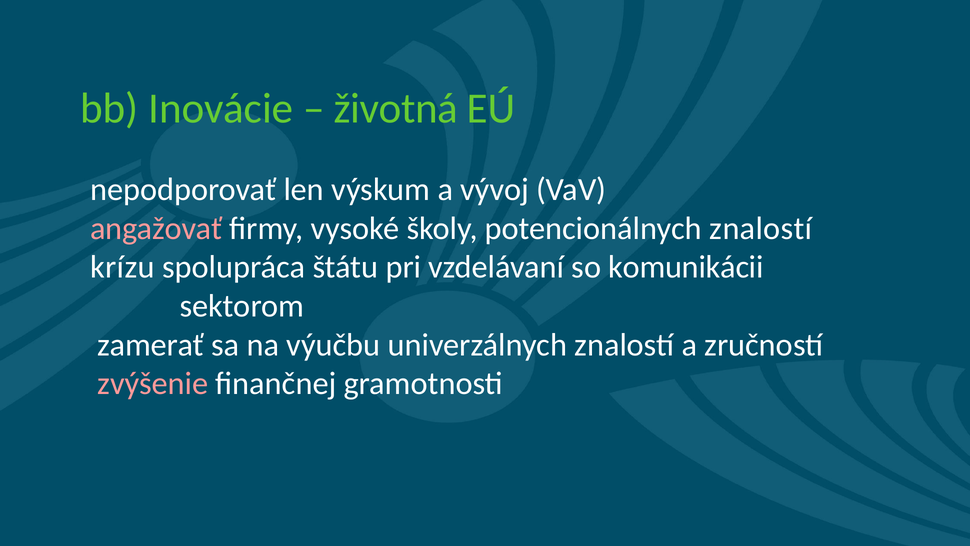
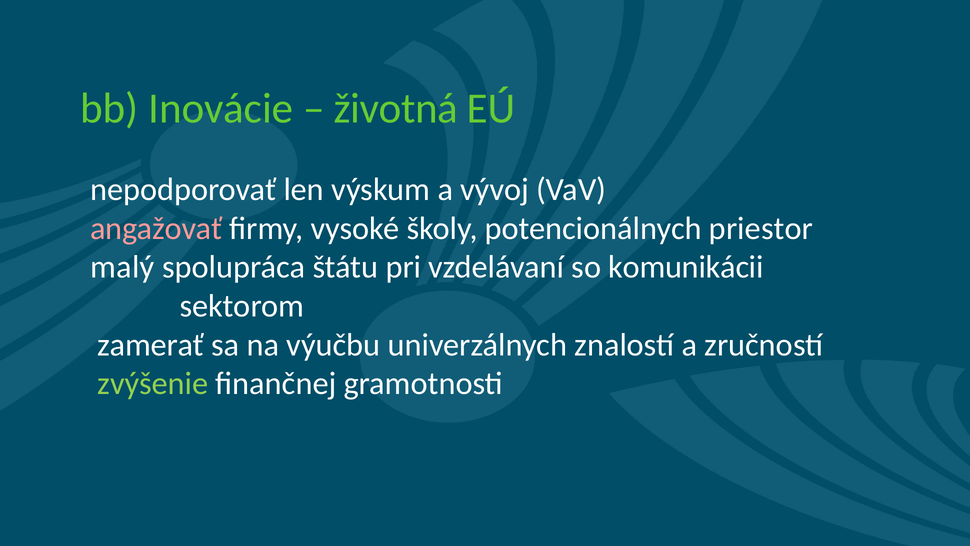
potencionálnych znalostí: znalostí -> priestor
krízu: krízu -> malý
zvýšenie colour: pink -> light green
